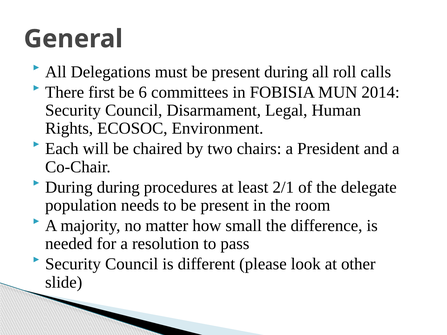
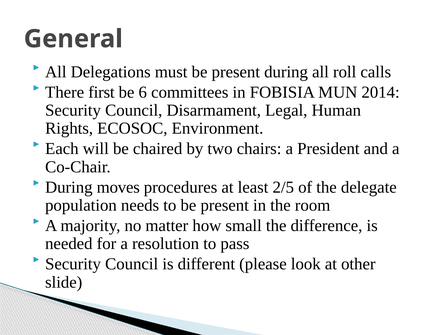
During during: during -> moves
2/1: 2/1 -> 2/5
